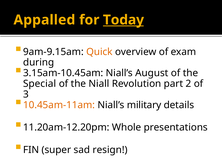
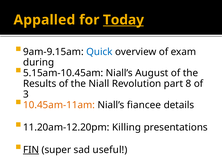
Quick colour: orange -> blue
3.15am-10.45am: 3.15am-10.45am -> 5.15am-10.45am
Special: Special -> Results
2: 2 -> 8
military: military -> fiancee
Whole: Whole -> Killing
FIN underline: none -> present
resign: resign -> useful
